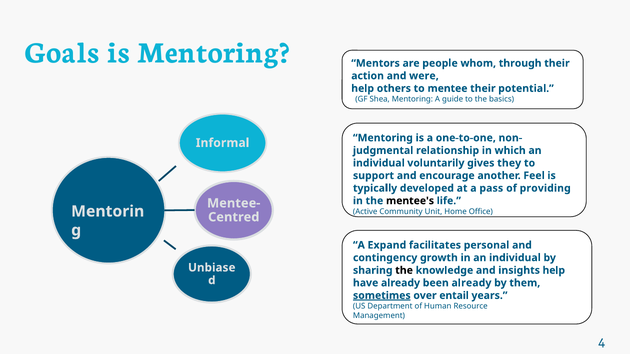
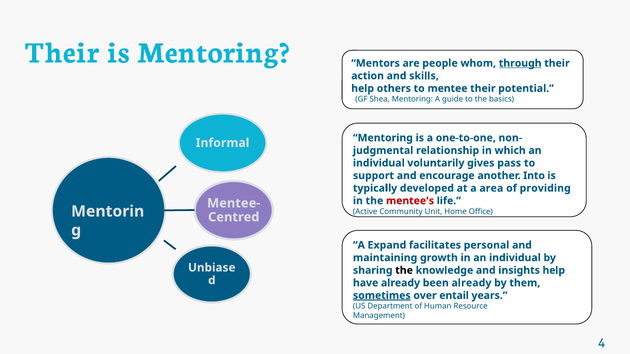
Goals at (62, 53): Goals -> Their
through underline: none -> present
were: were -> skills
they: they -> pass
Feel: Feel -> Into
pass: pass -> area
mentee's colour: black -> red
contingency: contingency -> maintaining
